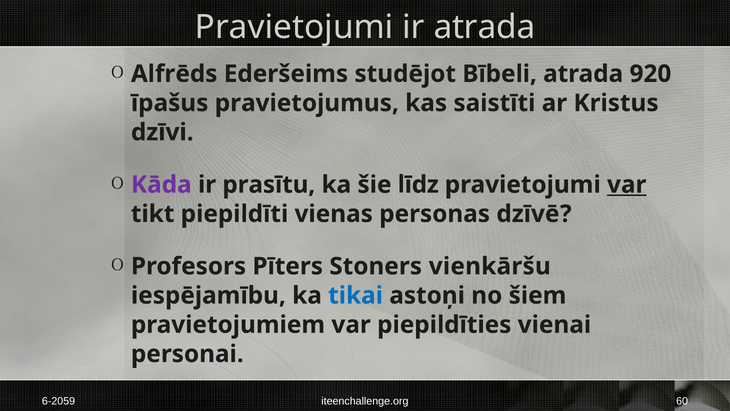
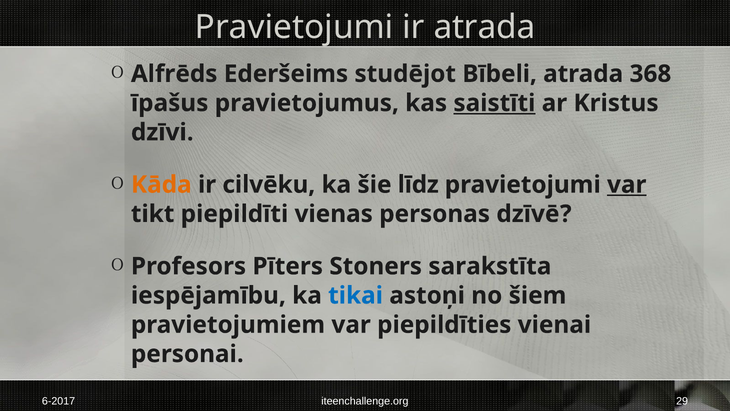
920: 920 -> 368
saistīti underline: none -> present
Kāda colour: purple -> orange
prasītu: prasītu -> cilvēku
vienkāršu: vienkāršu -> sarakstīta
6-2059: 6-2059 -> 6-2017
60: 60 -> 29
